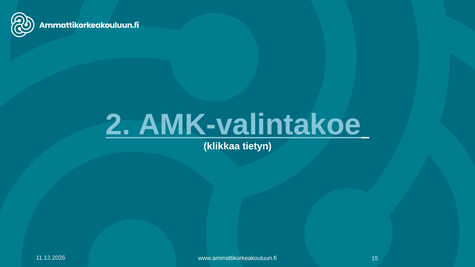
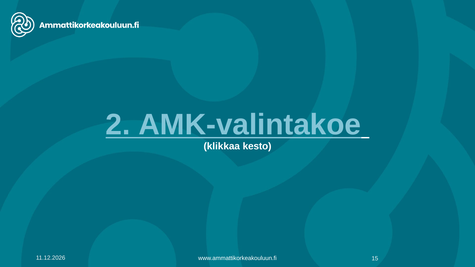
tietyn: tietyn -> kesto
